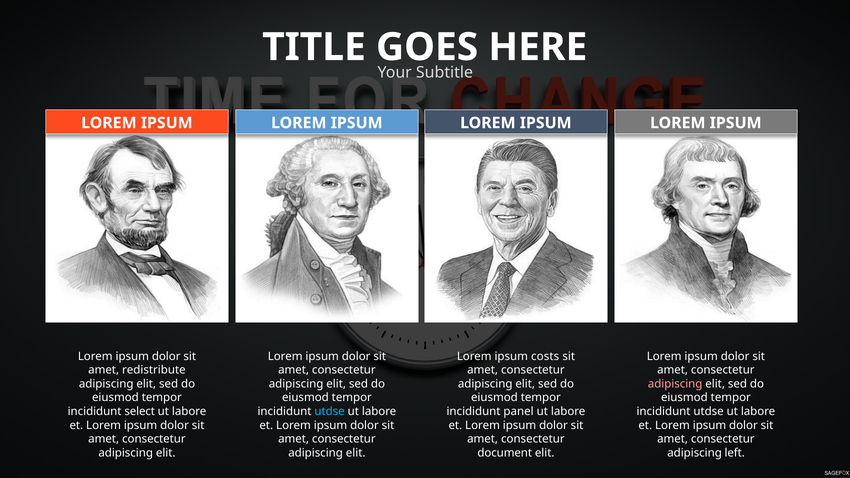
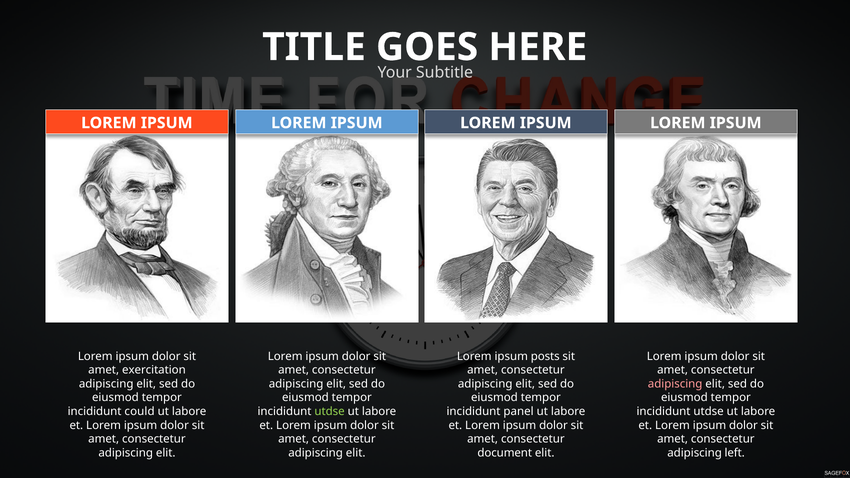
costs: costs -> posts
redistribute: redistribute -> exercitation
select: select -> could
utdse at (330, 412) colour: light blue -> light green
